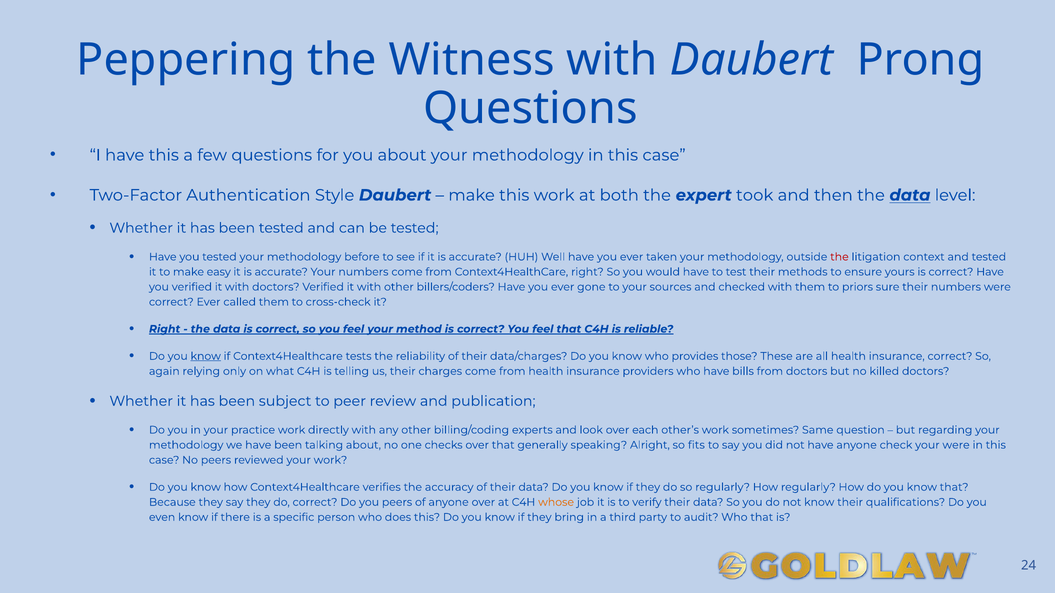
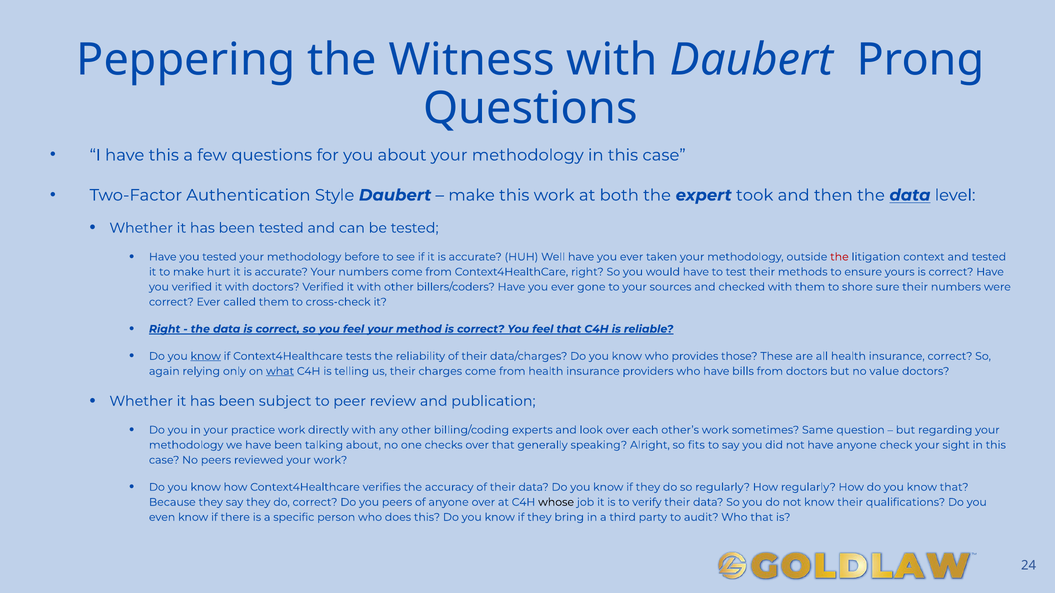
easy: easy -> hurt
priors: priors -> shore
what underline: none -> present
killed: killed -> value
your were: were -> sight
whose colour: orange -> black
